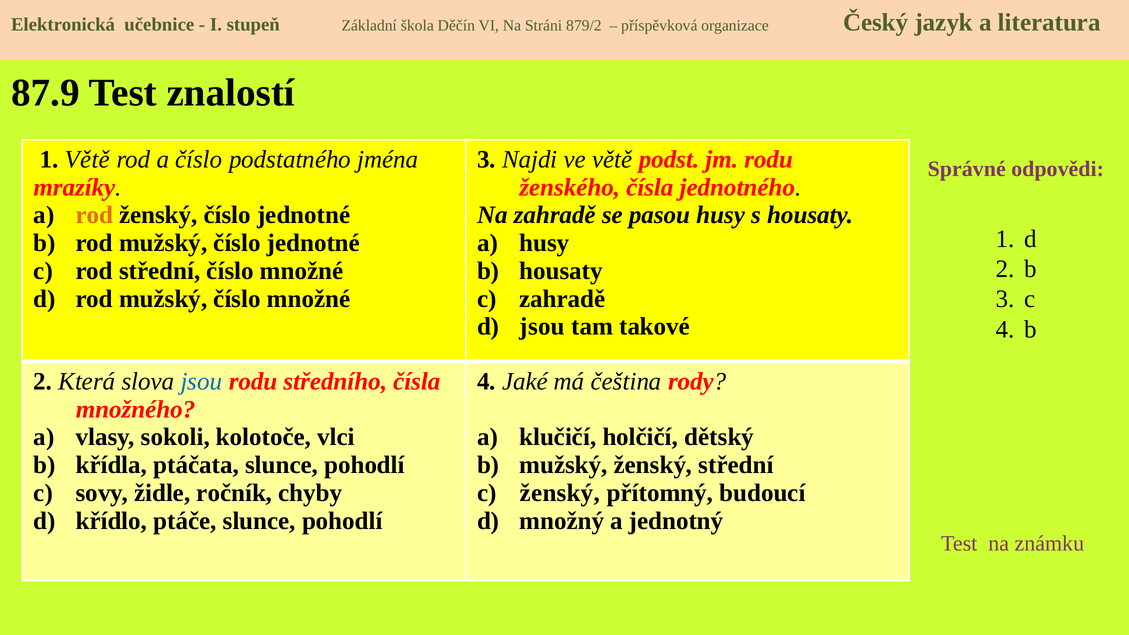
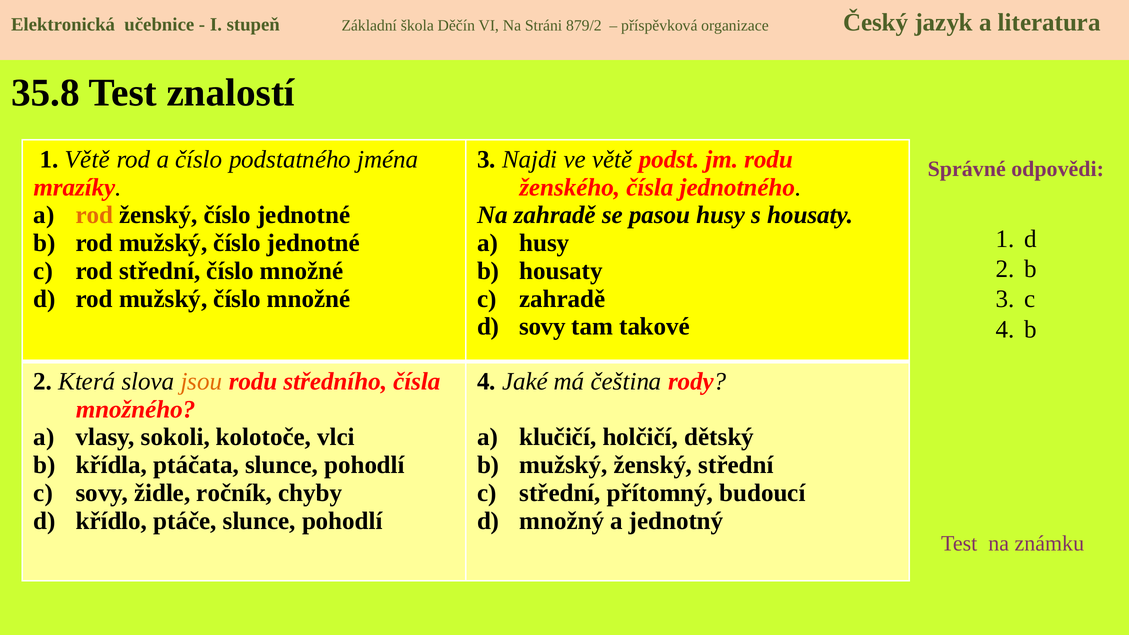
87.9: 87.9 -> 35.8
d jsou: jsou -> sovy
jsou at (201, 381) colour: blue -> orange
c ženský: ženský -> střední
